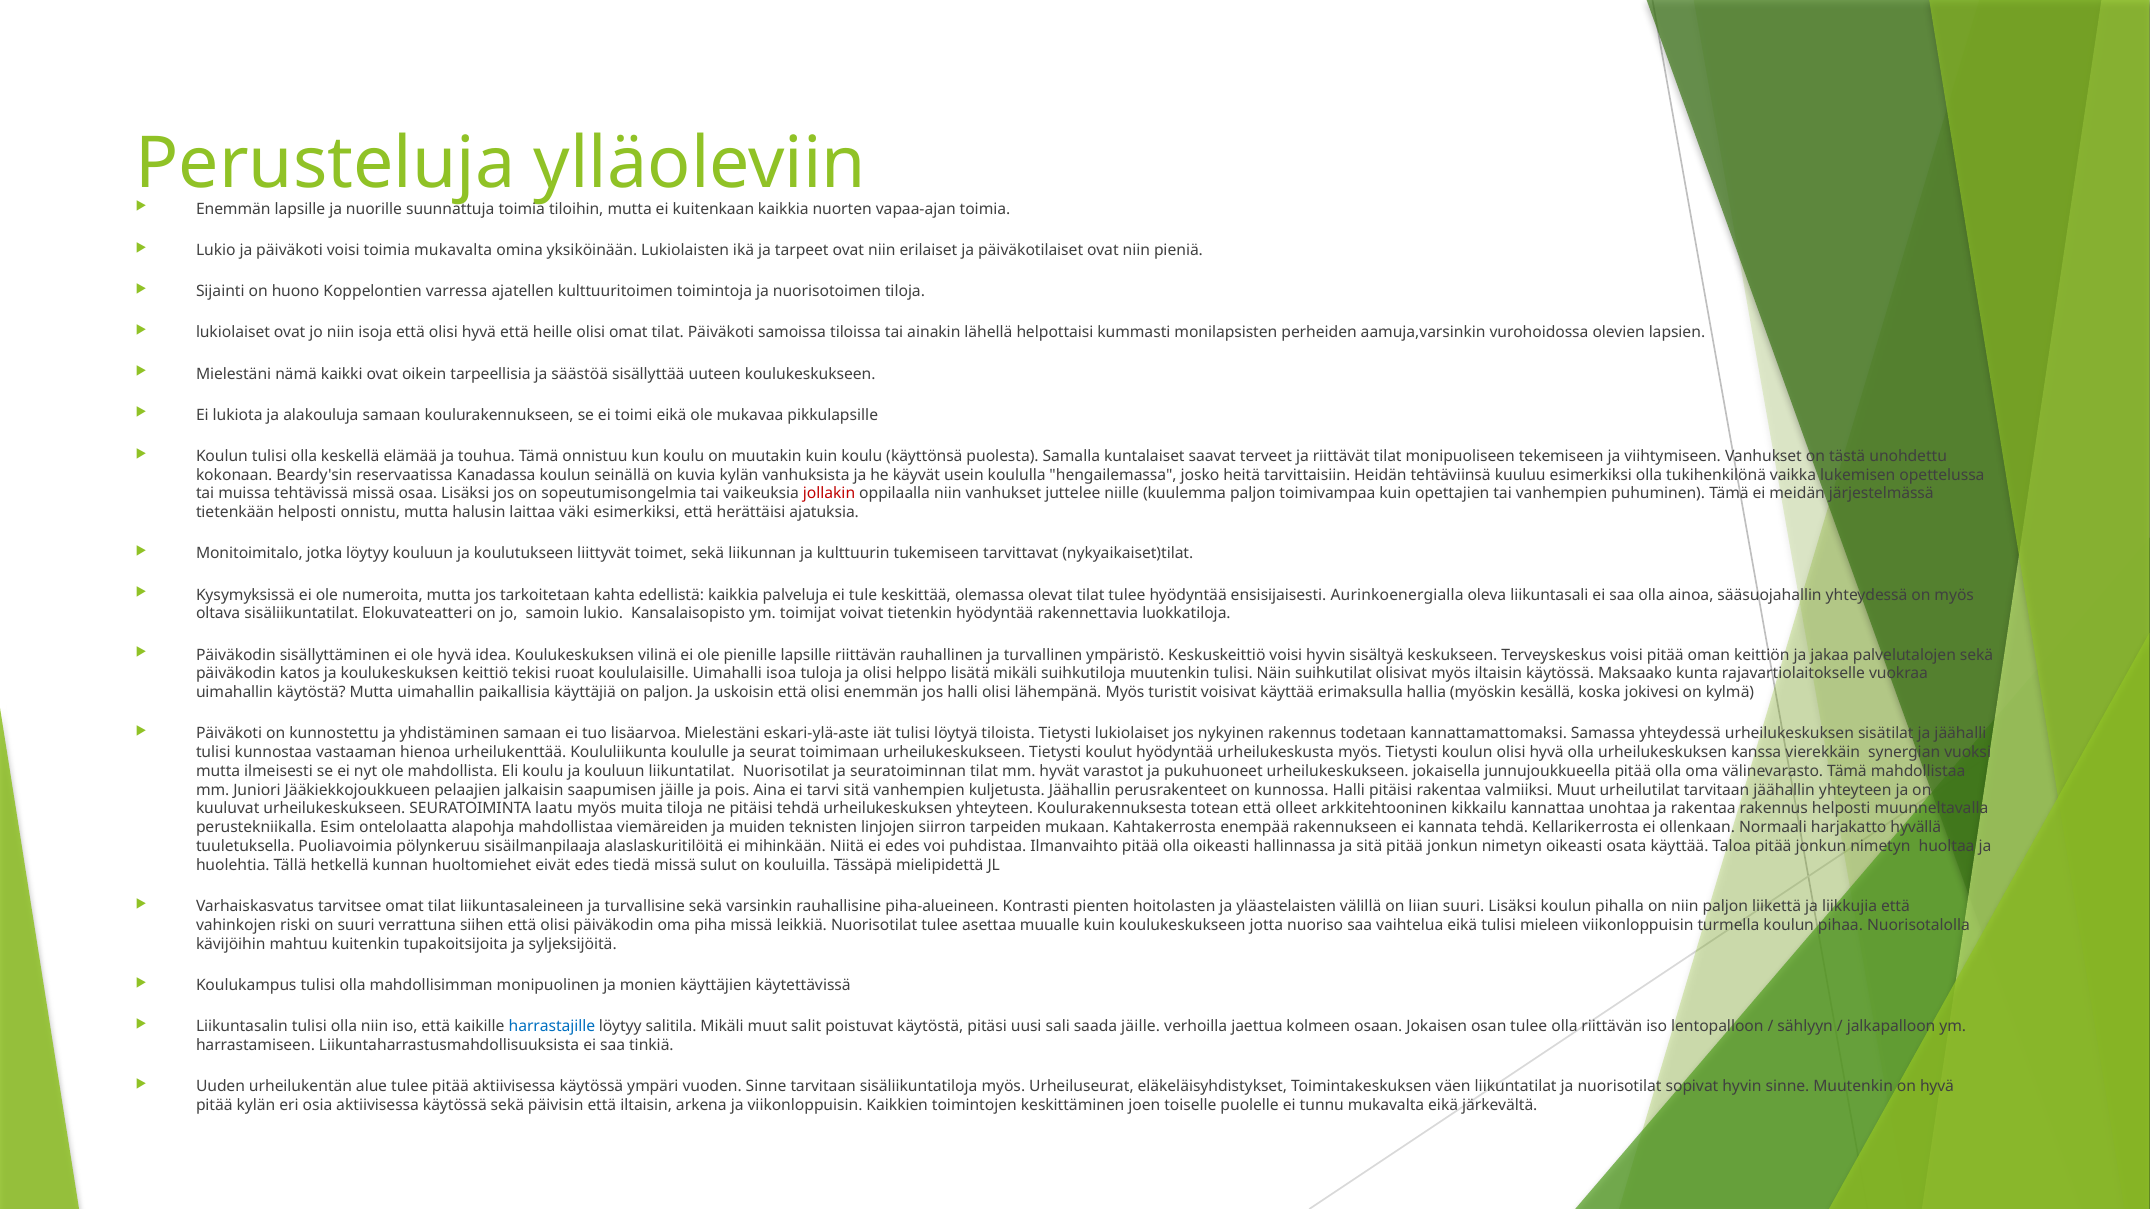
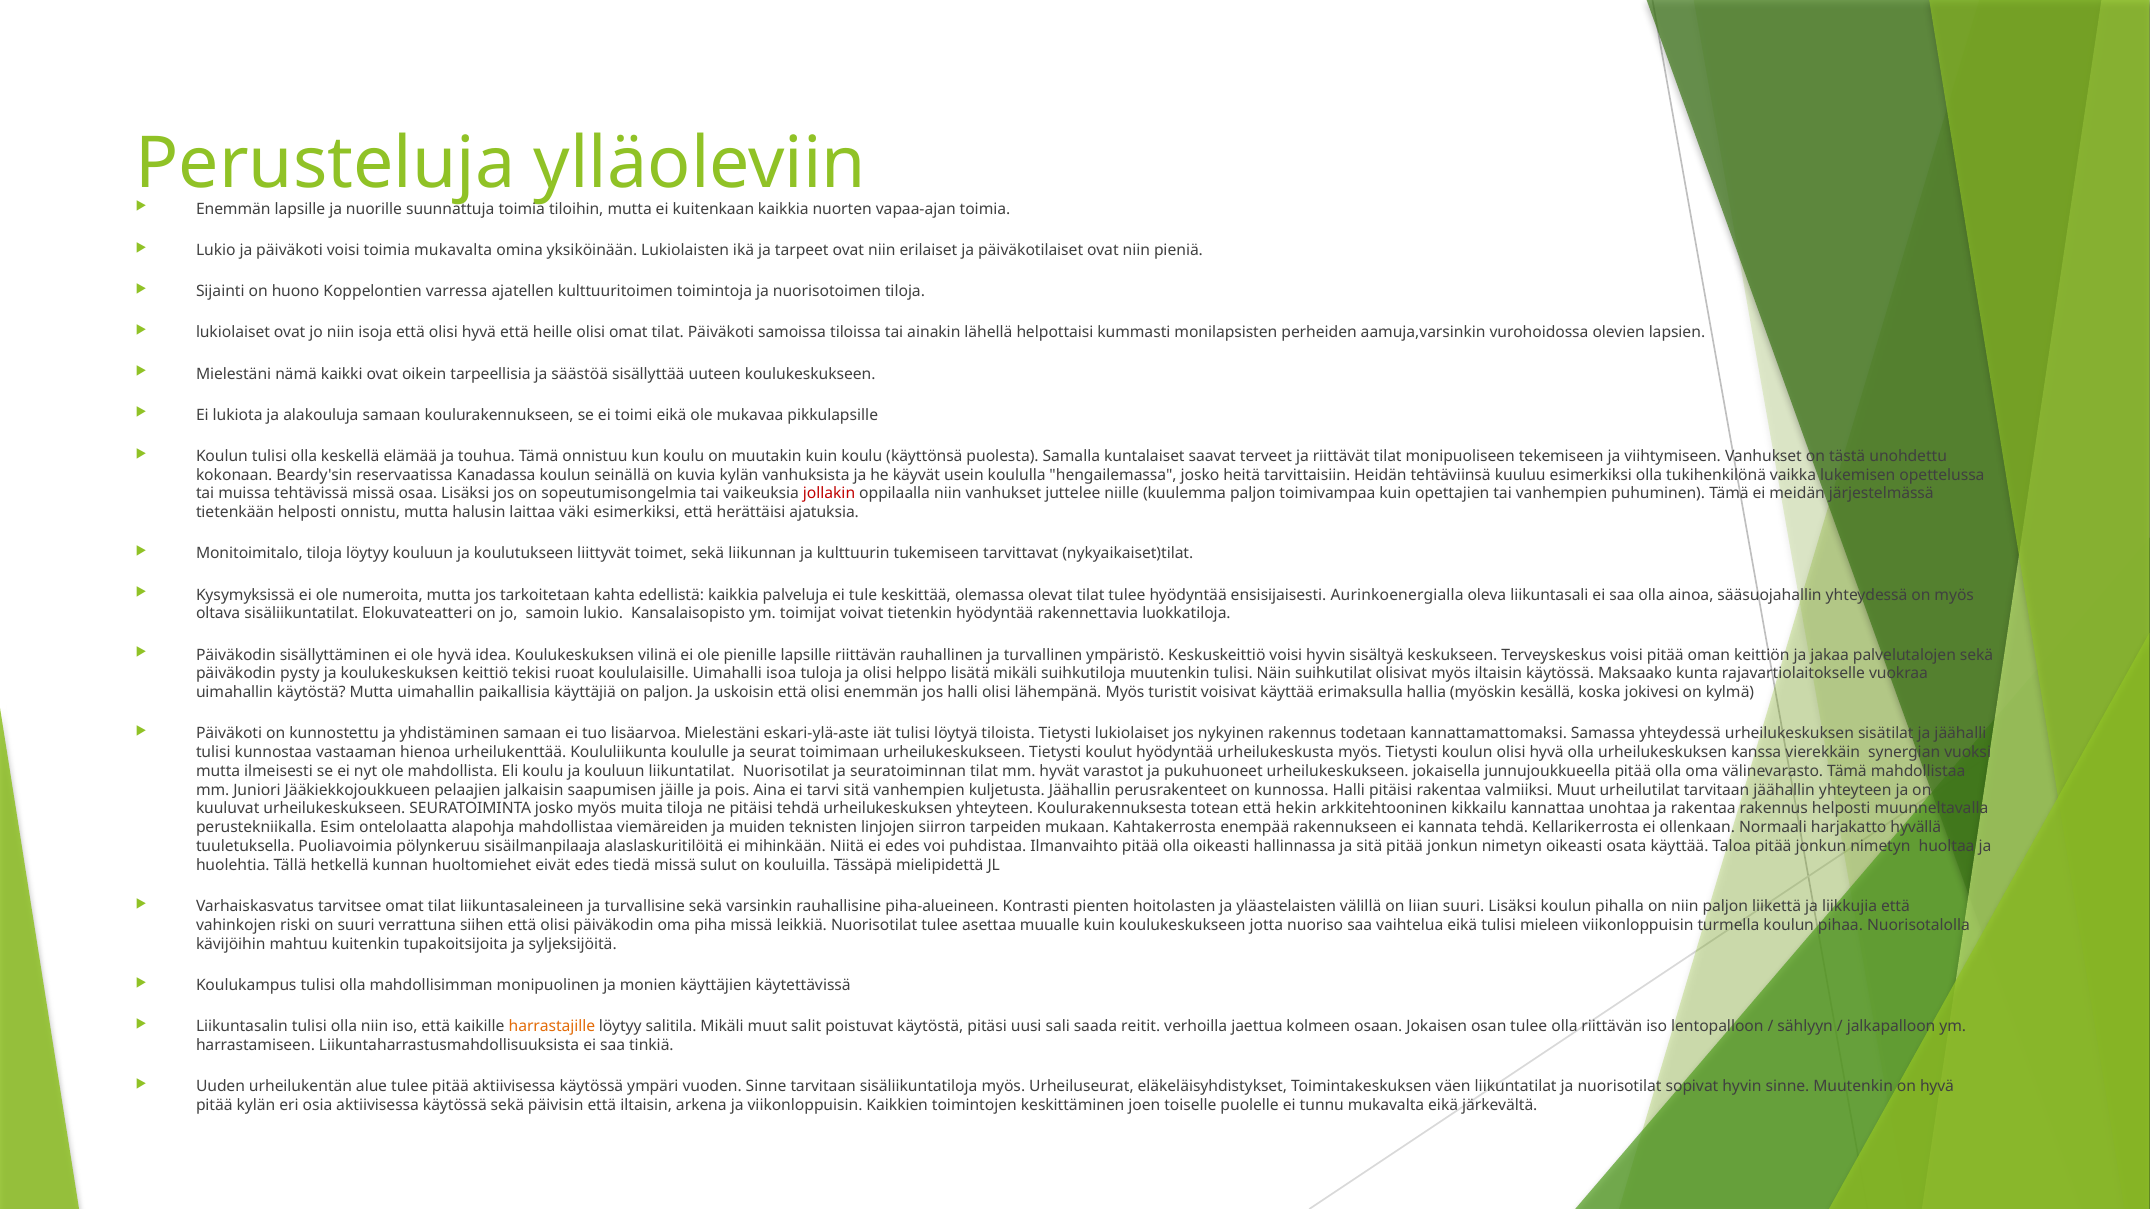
Monitoimitalo jotka: jotka -> tiloja
katos: katos -> pysty
SEURATOIMINTA laatu: laatu -> josko
olleet: olleet -> hekin
harrastajille colour: blue -> orange
saada jäille: jäille -> reitit
